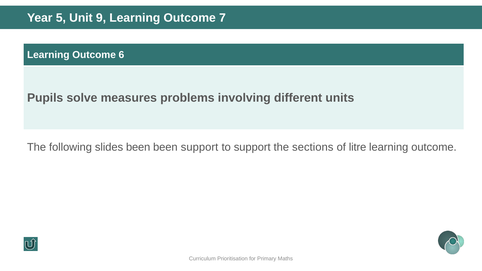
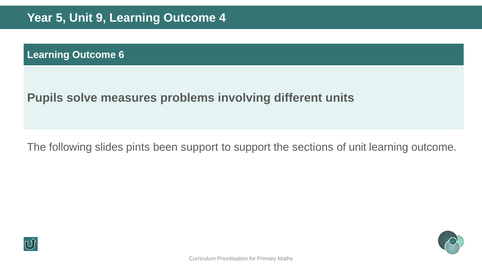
7: 7 -> 4
slides been: been -> pints
of litre: litre -> unit
